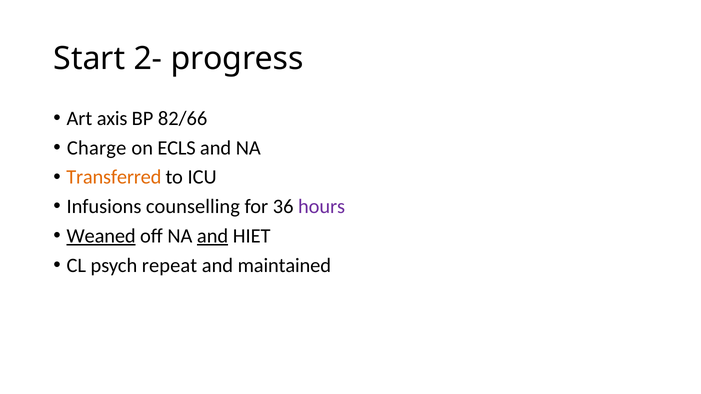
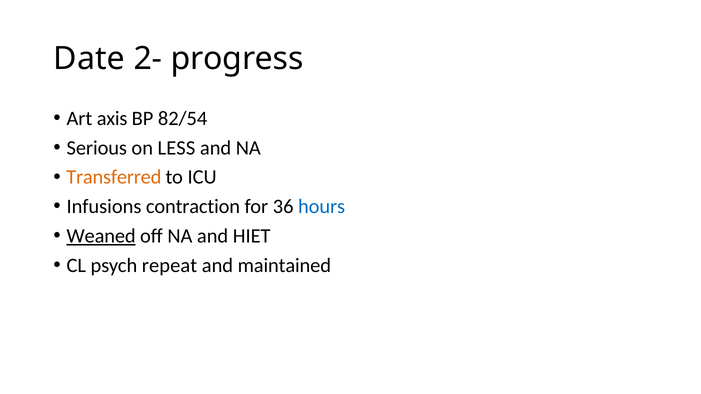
Start: Start -> Date
82/66: 82/66 -> 82/54
Charge: Charge -> Serious
ECLS: ECLS -> LESS
counselling: counselling -> contraction
hours colour: purple -> blue
and at (213, 236) underline: present -> none
